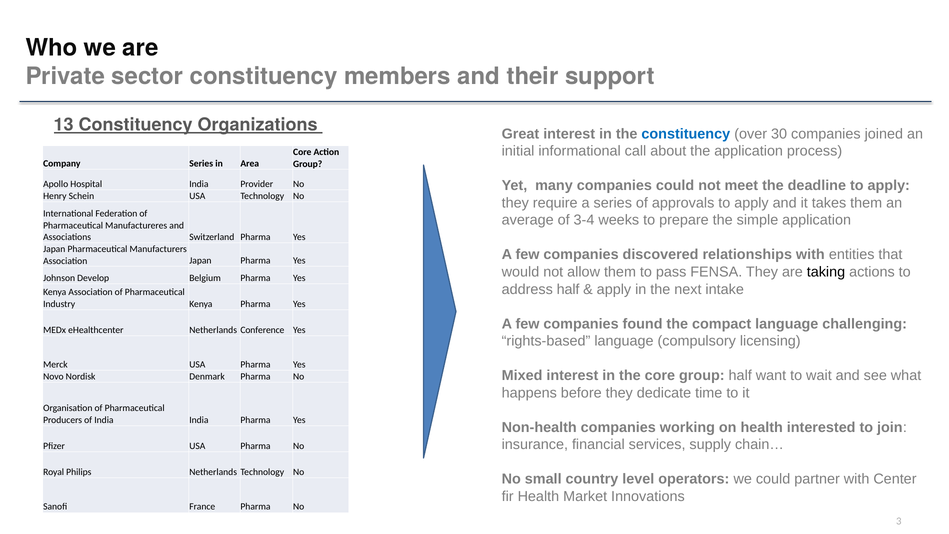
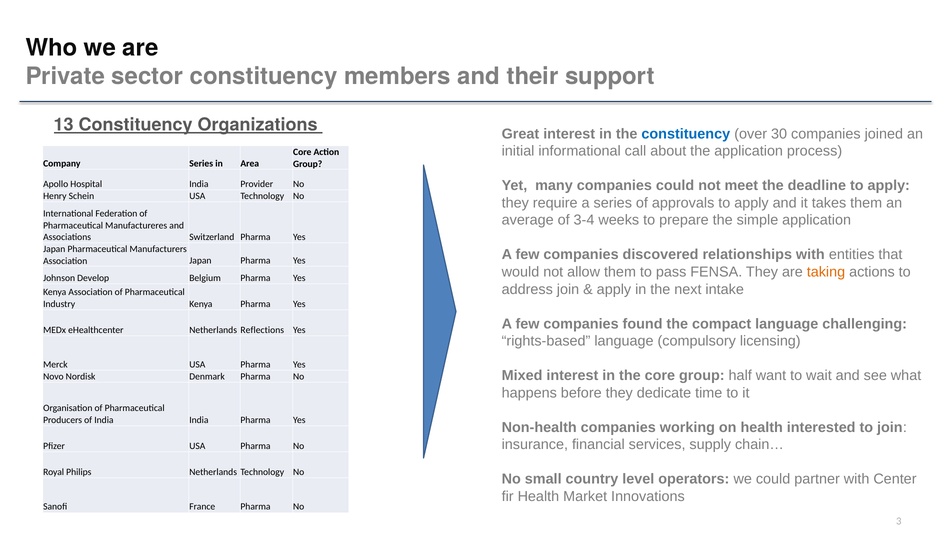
taking colour: black -> orange
address half: half -> join
Conference: Conference -> Reflections
